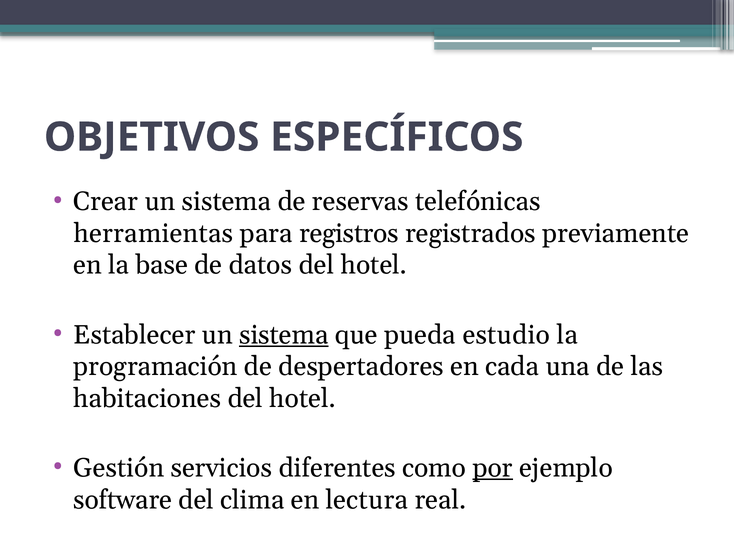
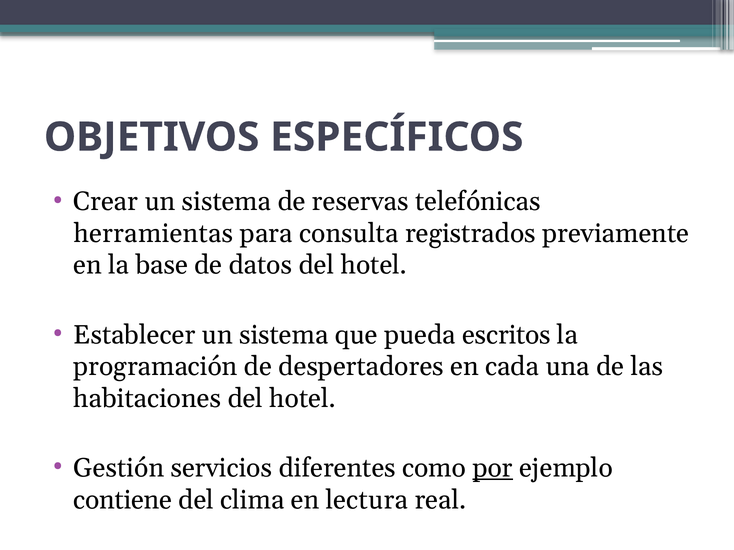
registros: registros -> consulta
sistema at (284, 335) underline: present -> none
estudio: estudio -> escritos
software: software -> contiene
